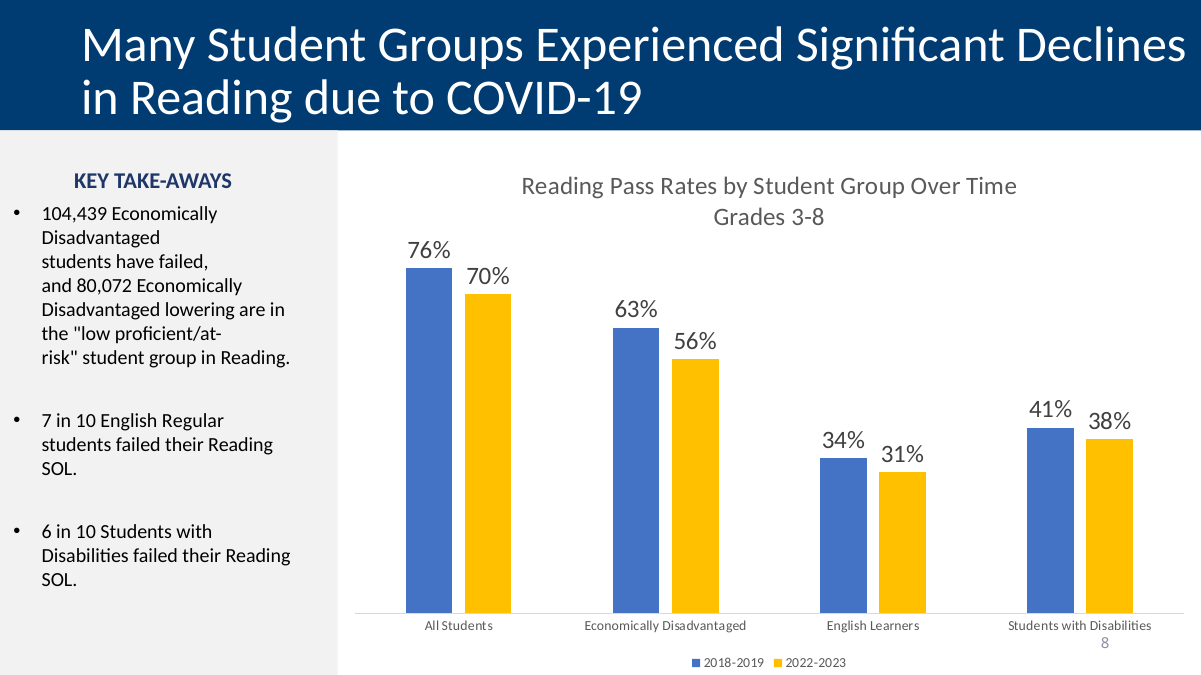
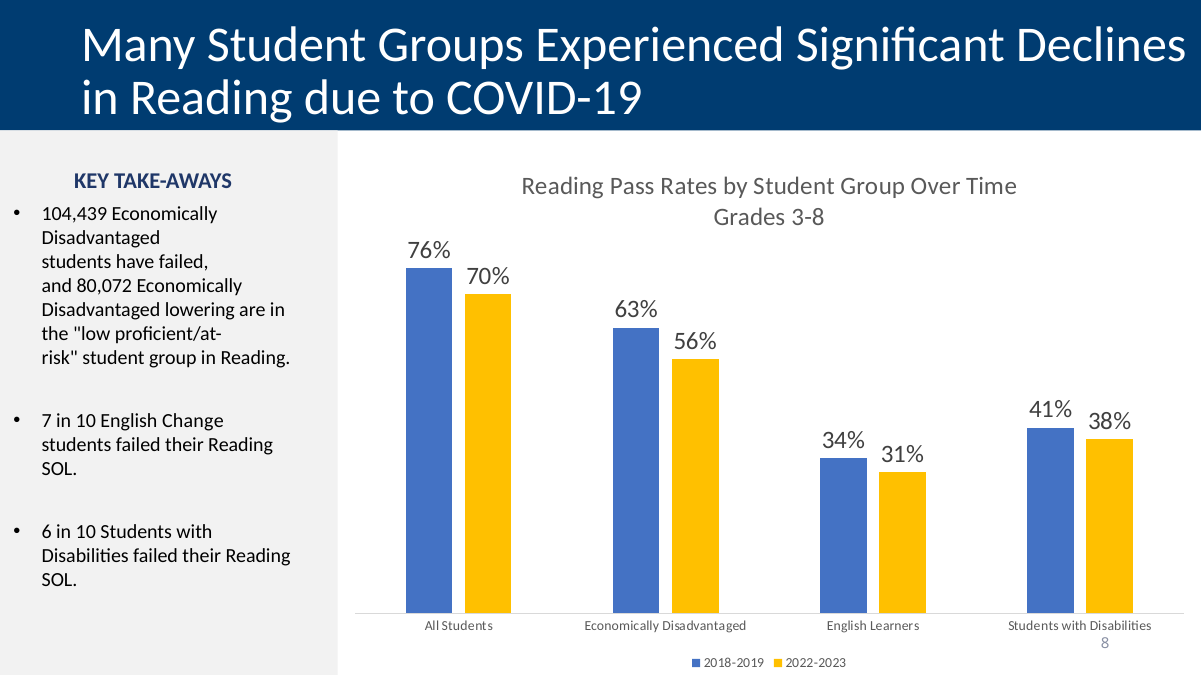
Regular: Regular -> Change
